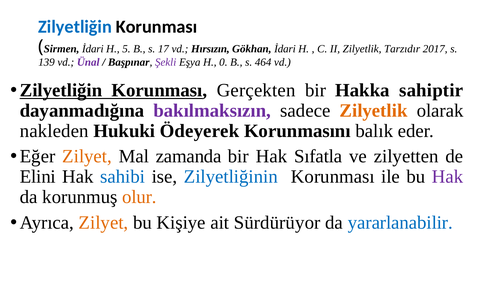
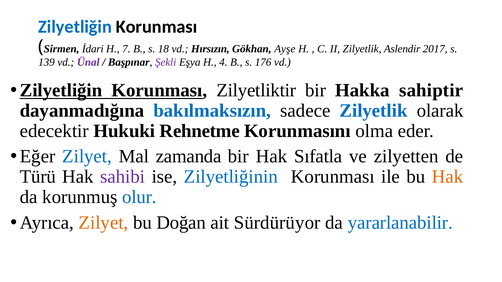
5: 5 -> 7
17: 17 -> 18
Gökhan İdari: İdari -> Ayşe
Tarzıdır: Tarzıdır -> Aslendir
0: 0 -> 4
464: 464 -> 176
Gerçekten: Gerçekten -> Zilyetliktir
bakılmaksızın colour: purple -> blue
Zilyetlik at (374, 111) colour: orange -> blue
nakleden: nakleden -> edecektir
Ödeyerek: Ödeyerek -> Rehnetme
balık: balık -> olma
Zilyet at (87, 157) colour: orange -> blue
Elini: Elini -> Türü
sahibi colour: blue -> purple
Hak at (448, 177) colour: purple -> orange
olur colour: orange -> blue
Kişiye: Kişiye -> Doğan
